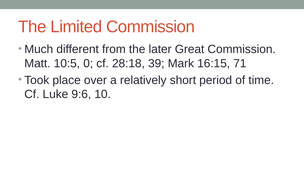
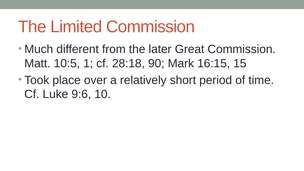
0: 0 -> 1
39: 39 -> 90
71: 71 -> 15
